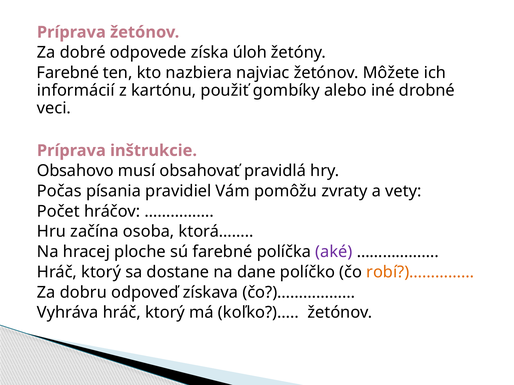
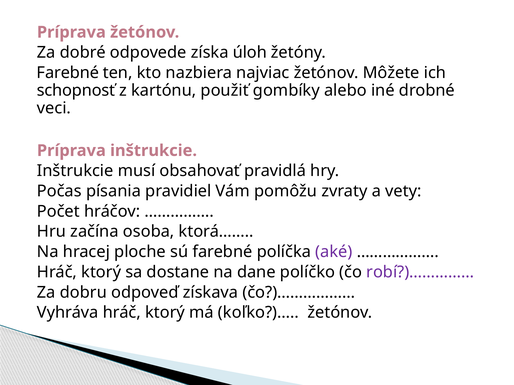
informácií: informácií -> schopnosť
Obsahovo at (75, 171): Obsahovo -> Inštrukcie
robí?)…………… colour: orange -> purple
